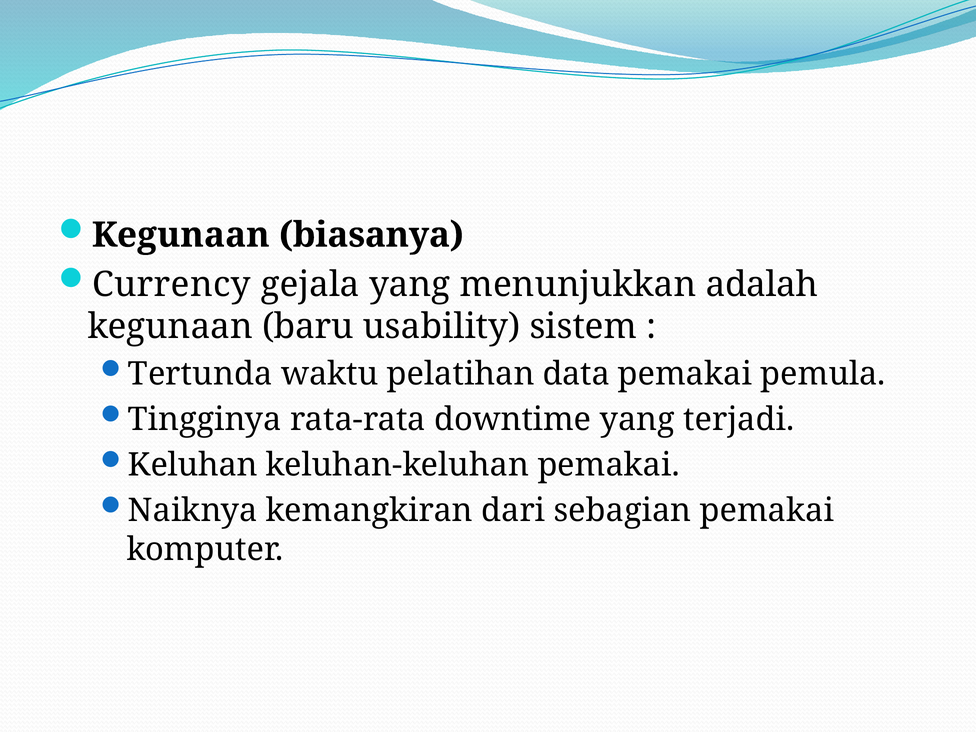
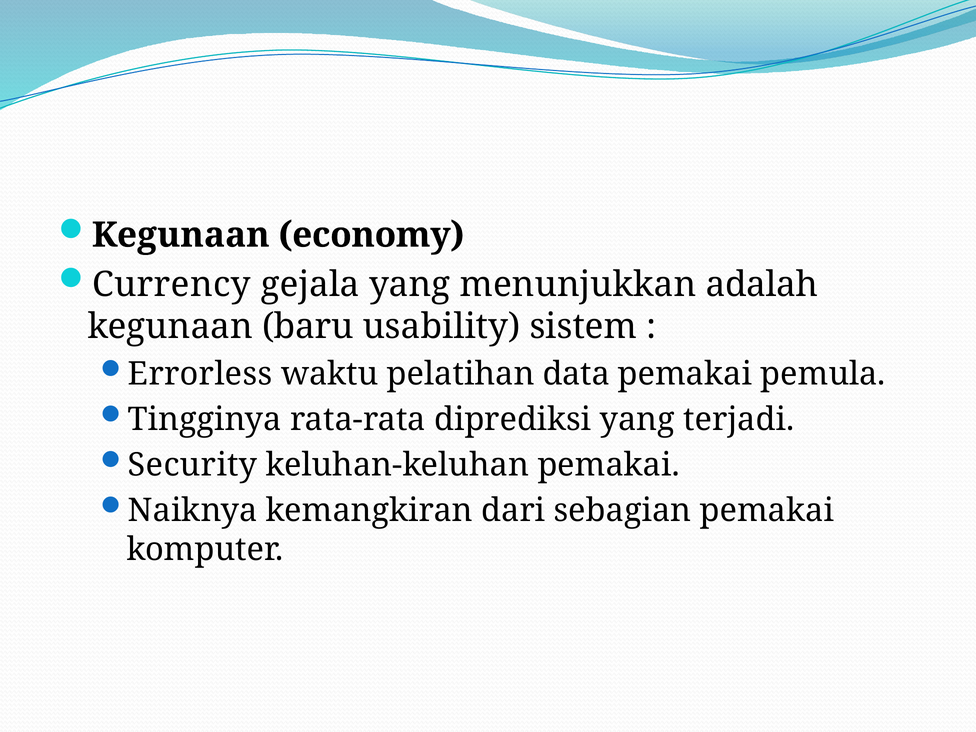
biasanya: biasanya -> economy
Tertunda: Tertunda -> Errorless
downtime: downtime -> diprediksi
Keluhan: Keluhan -> Security
